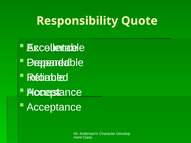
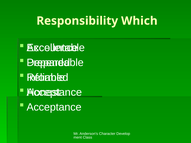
Quote: Quote -> Which
